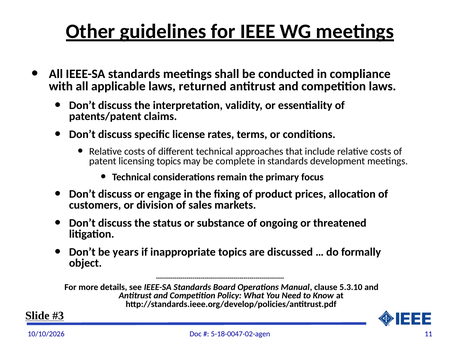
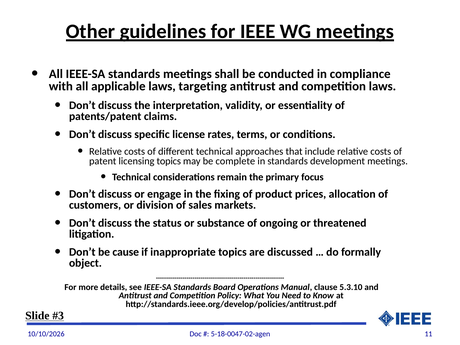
returned: returned -> targeting
years: years -> cause
